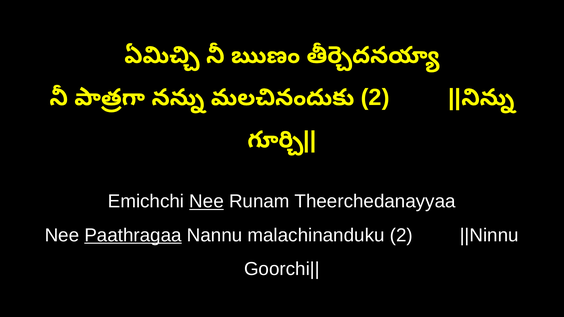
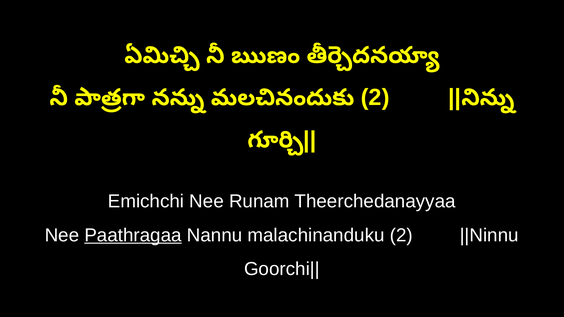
Nee at (207, 202) underline: present -> none
